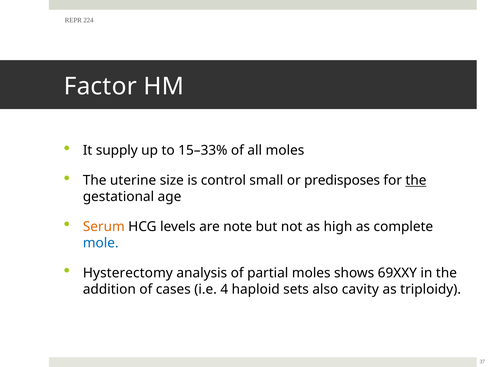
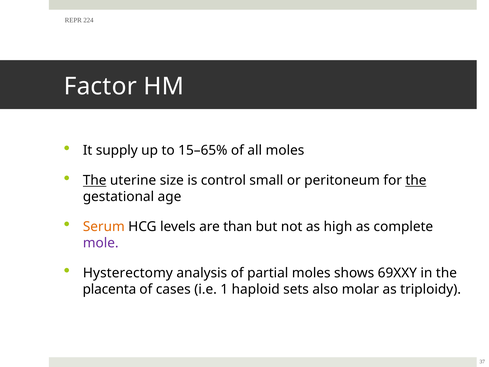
15–33%: 15–33% -> 15–65%
The at (95, 180) underline: none -> present
predisposes: predisposes -> peritoneum
note: note -> than
mole colour: blue -> purple
addition: addition -> placenta
4: 4 -> 1
cavity: cavity -> molar
